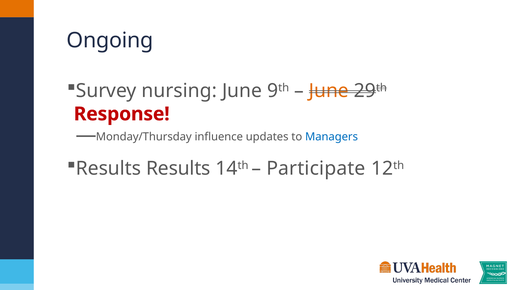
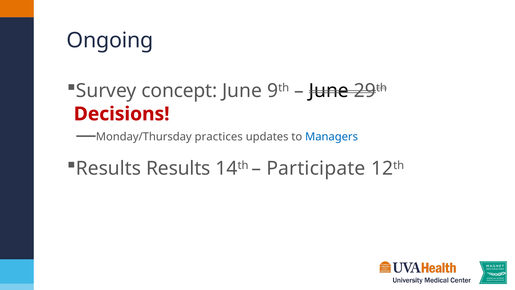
nursing: nursing -> concept
June at (329, 91) colour: orange -> black
Response: Response -> Decisions
influence: influence -> practices
